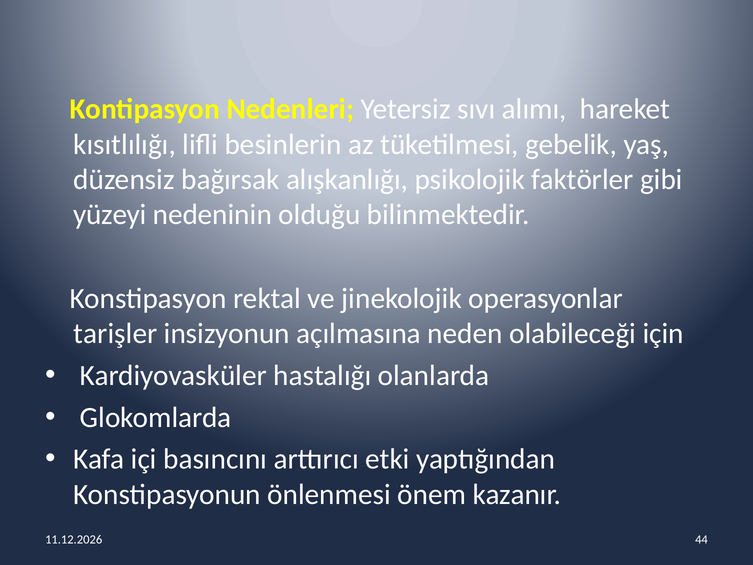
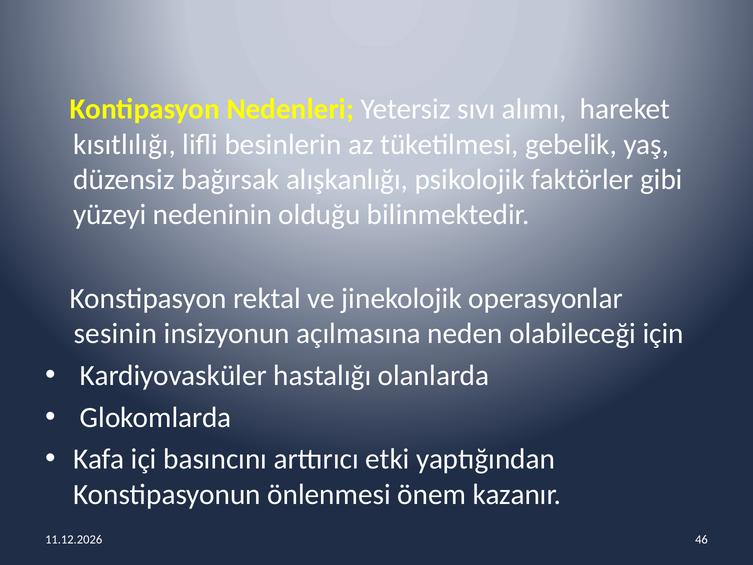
tarişler: tarişler -> sesinin
44: 44 -> 46
